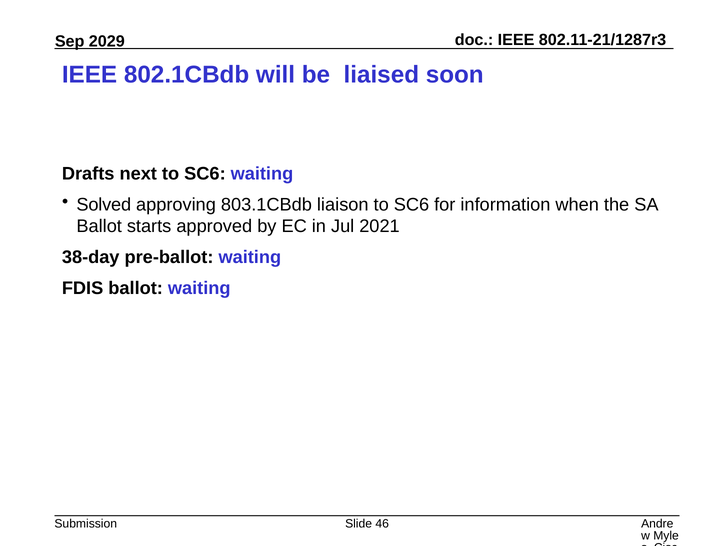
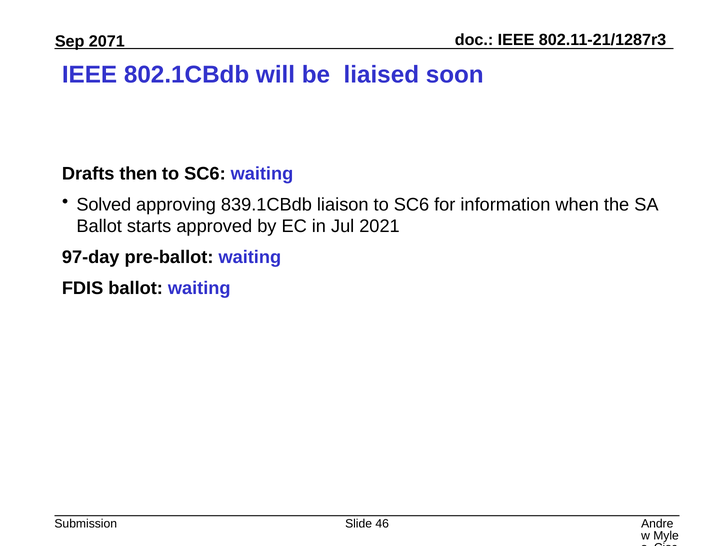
2029: 2029 -> 2071
next: next -> then
803.1CBdb: 803.1CBdb -> 839.1CBdb
38-day: 38-day -> 97-day
